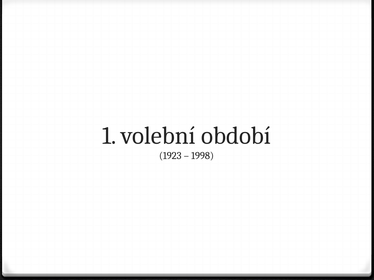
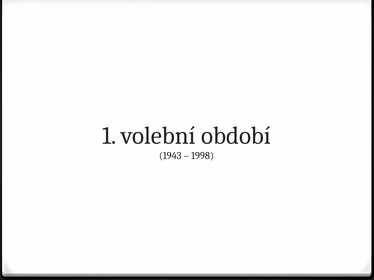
1923: 1923 -> 1943
